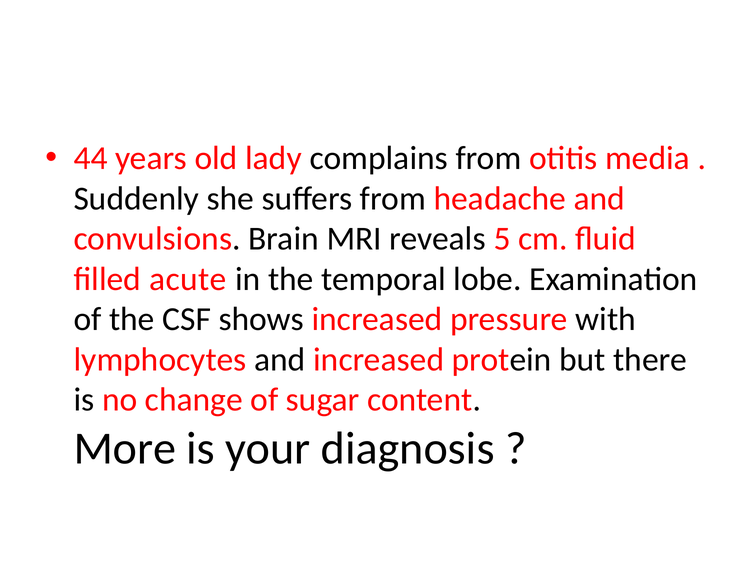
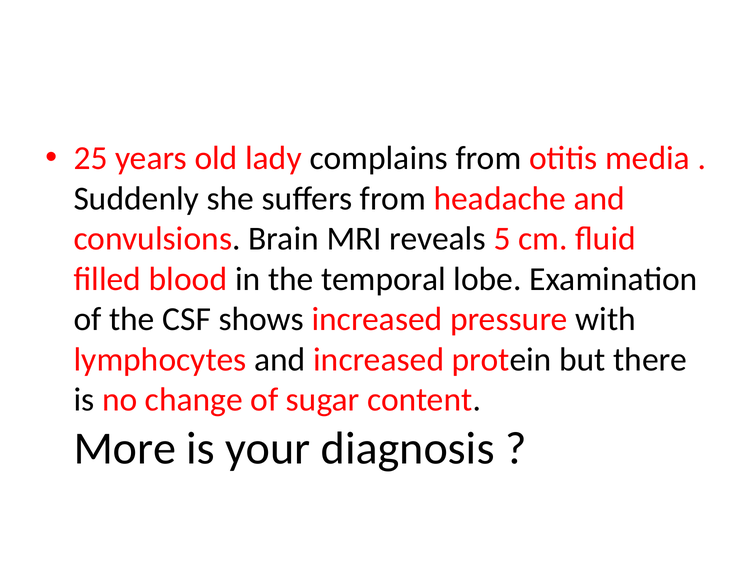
44: 44 -> 25
acute: acute -> blood
